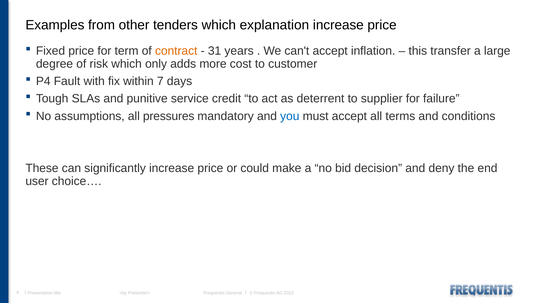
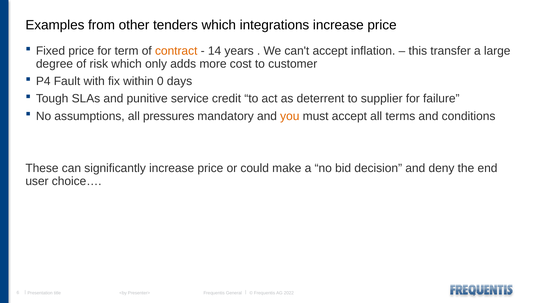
explanation: explanation -> integrations
31: 31 -> 14
7: 7 -> 0
you colour: blue -> orange
